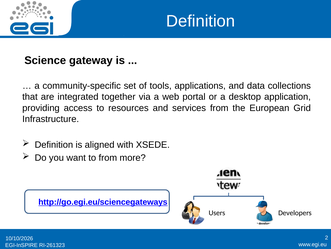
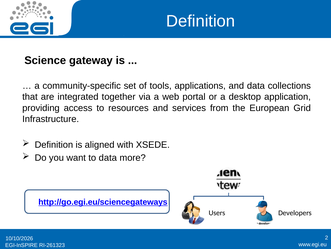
to from: from -> data
